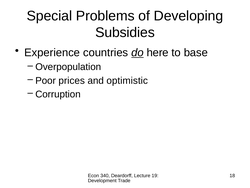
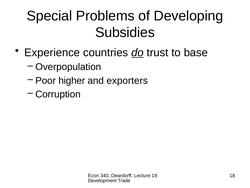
here: here -> trust
prices: prices -> higher
optimistic: optimistic -> exporters
